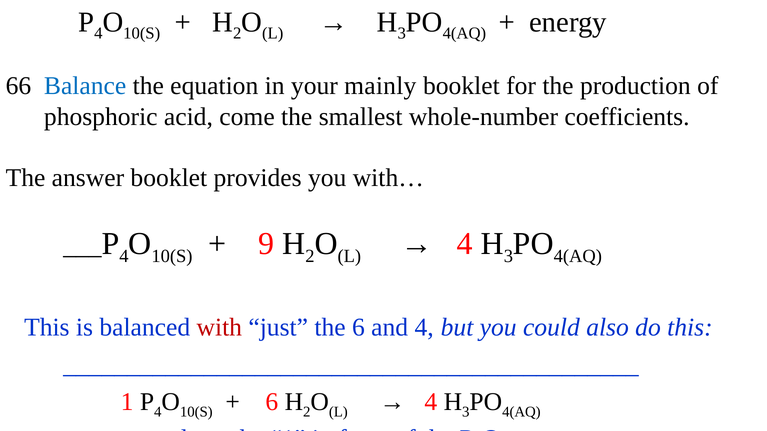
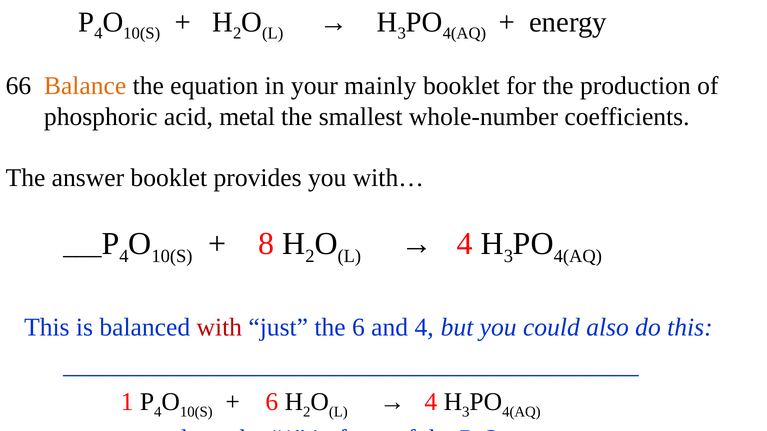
Balance colour: blue -> orange
come: come -> metal
9: 9 -> 8
